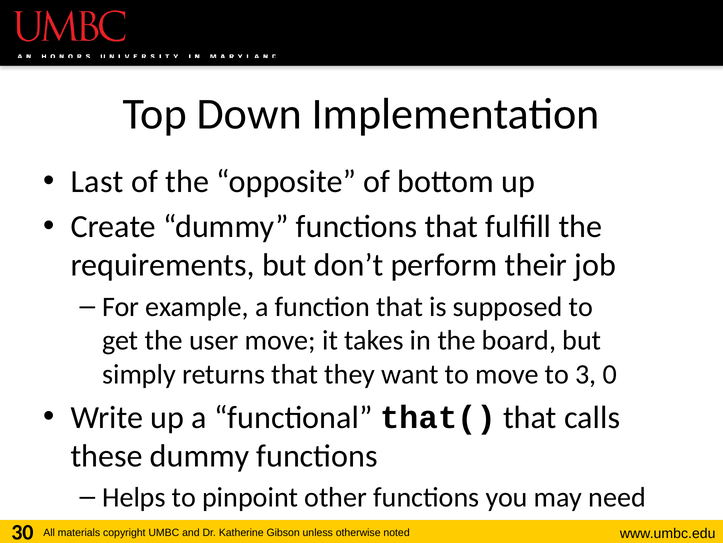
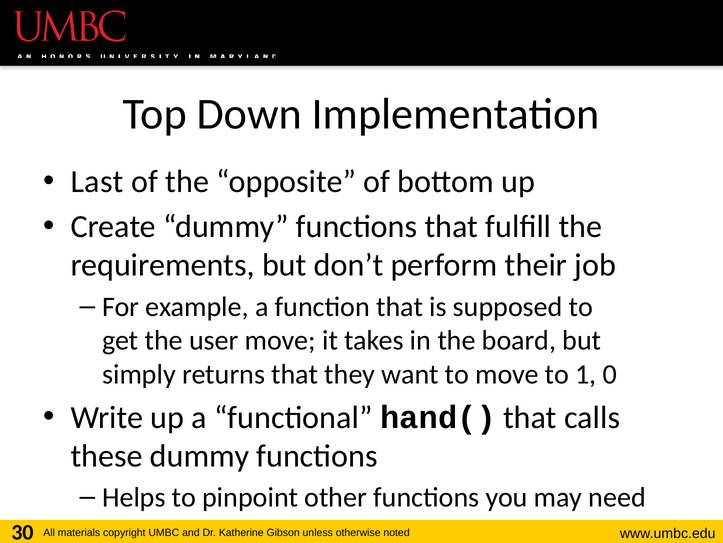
3: 3 -> 1
that(: that( -> hand(
